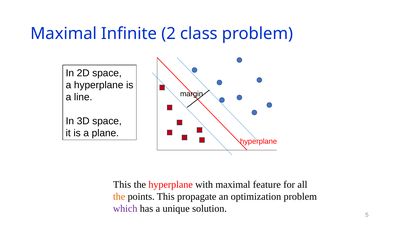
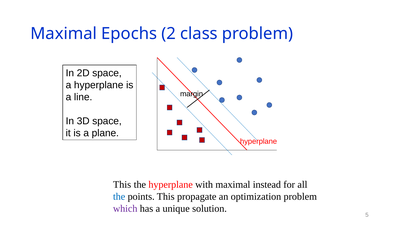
Infinite: Infinite -> Epochs
feature: feature -> instead
the at (119, 196) colour: orange -> blue
